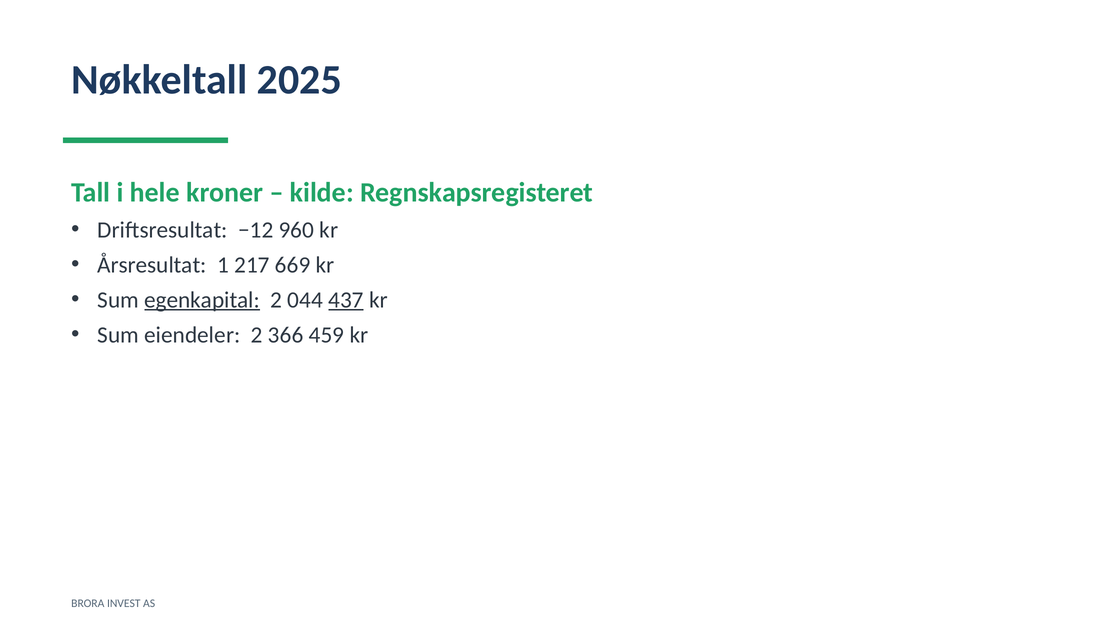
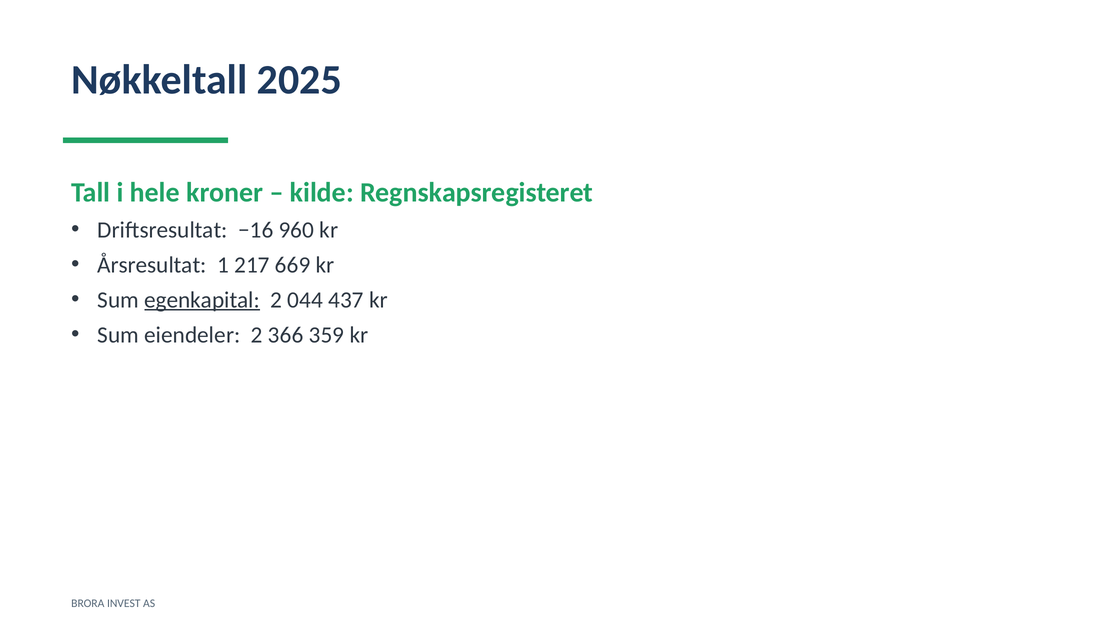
−12: −12 -> −16
437 underline: present -> none
459: 459 -> 359
